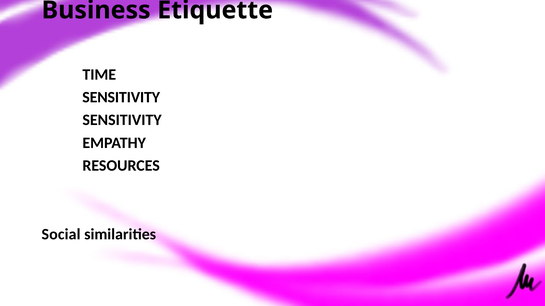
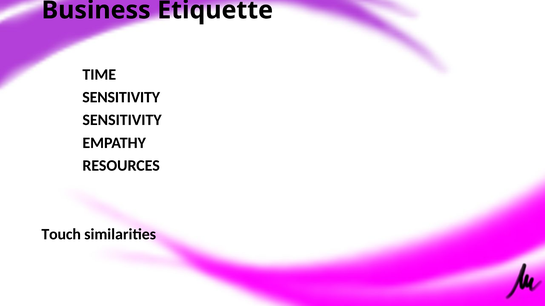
Social: Social -> Touch
